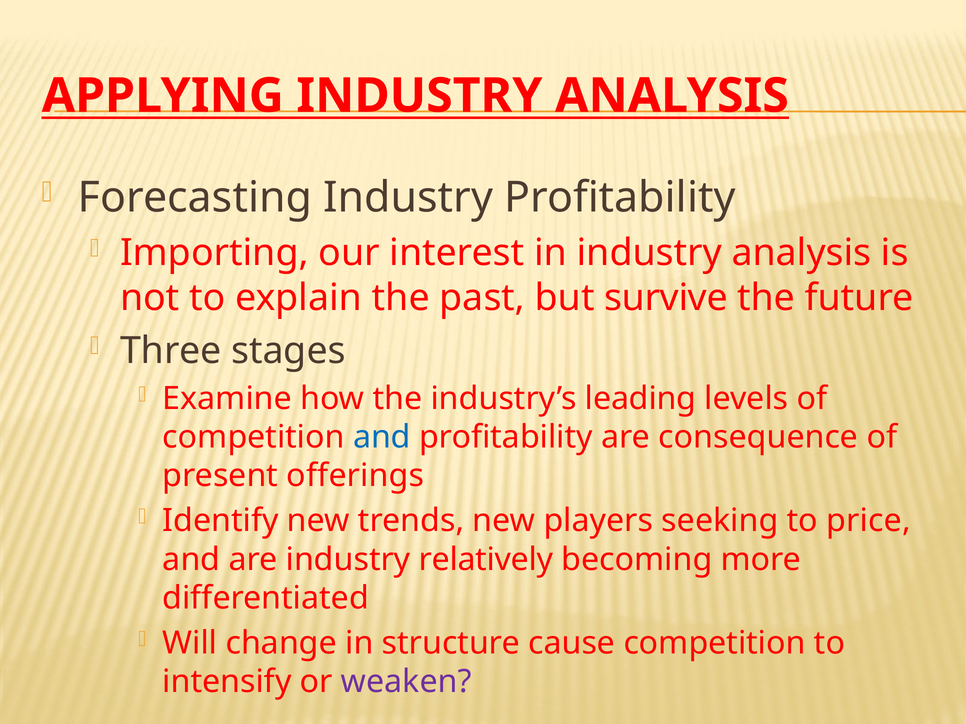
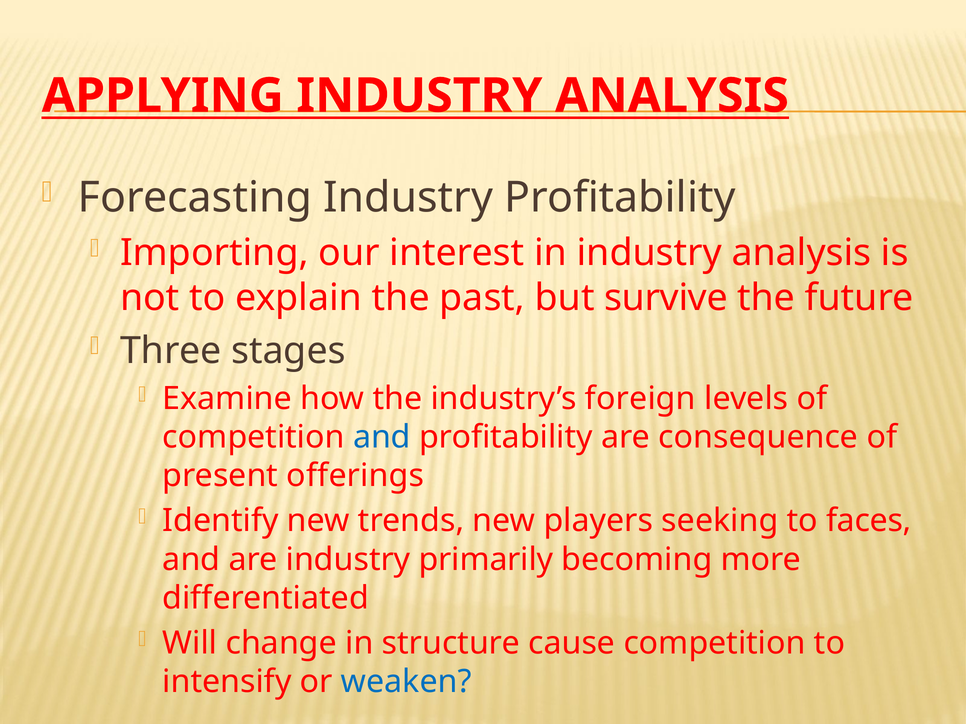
leading: leading -> foreign
price: price -> faces
relatively: relatively -> primarily
weaken colour: purple -> blue
